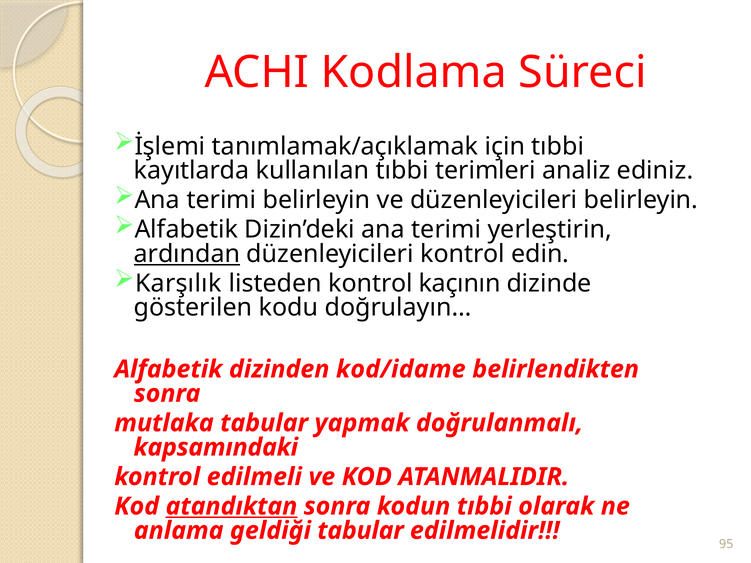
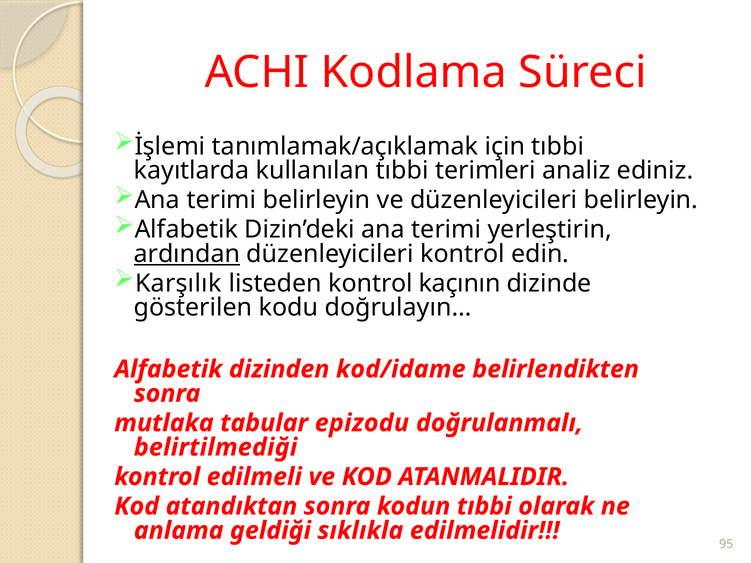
yapmak: yapmak -> epizodu
kapsamındaki: kapsamındaki -> belirtilmediği
atandıktan underline: present -> none
geldiği tabular: tabular -> sıklıkla
